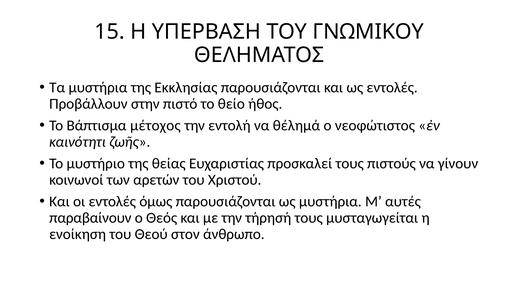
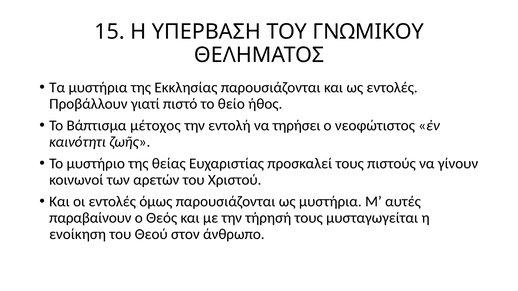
στην: στην -> γιατί
θέλημά: θέλημά -> τηρήσει
